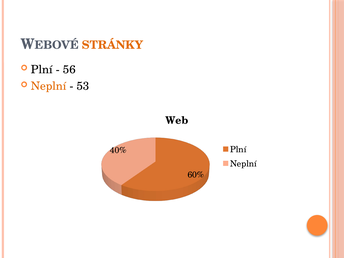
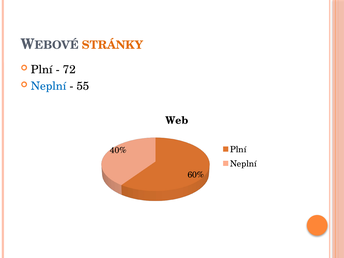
56: 56 -> 72
Neplní at (49, 86) colour: orange -> blue
53: 53 -> 55
